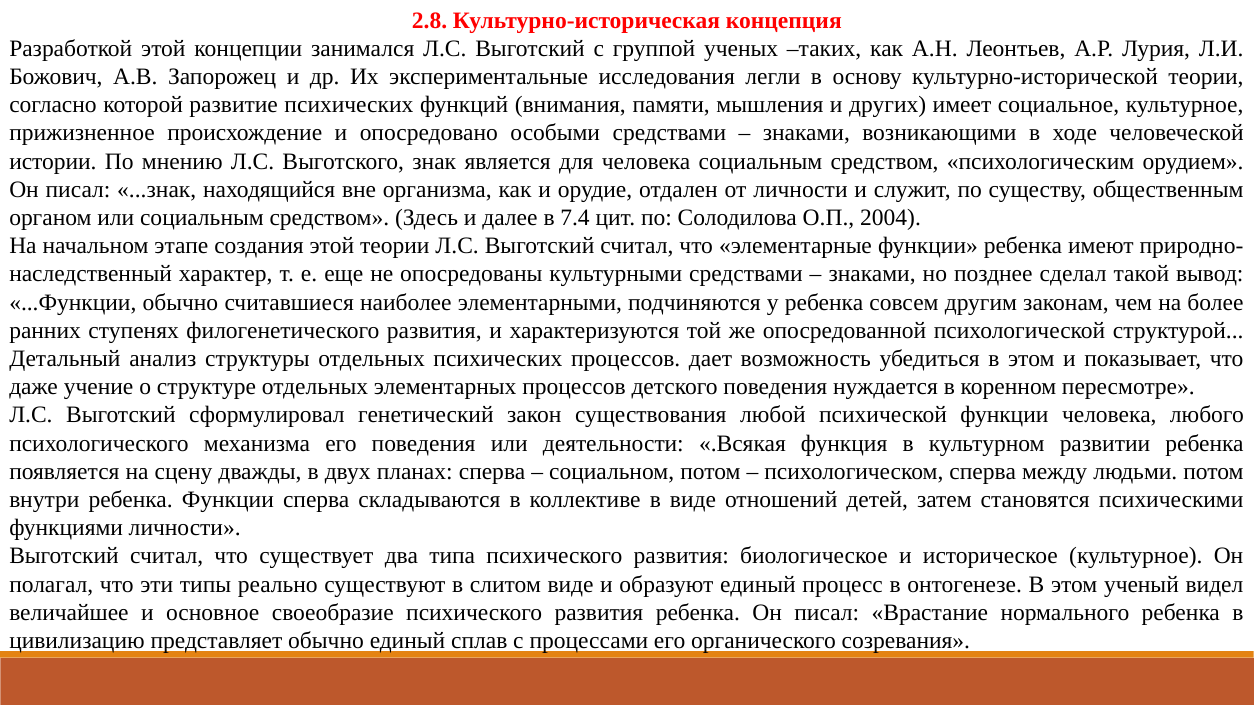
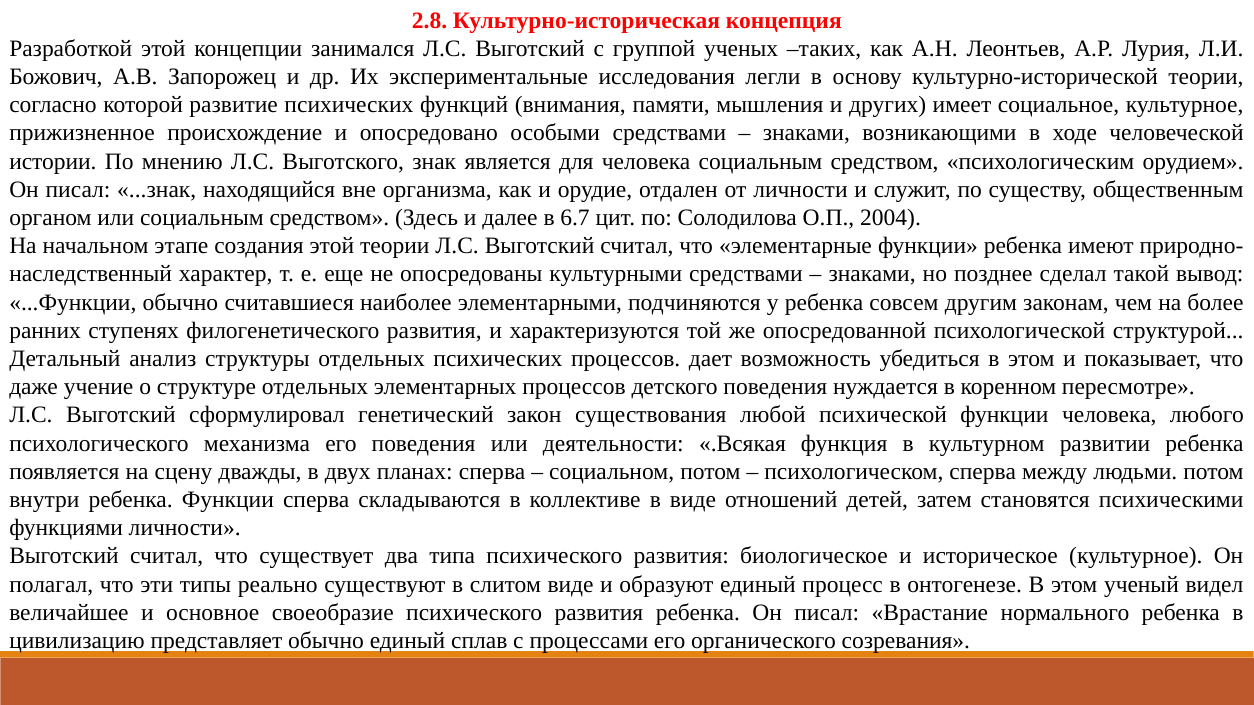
7.4: 7.4 -> 6.7
